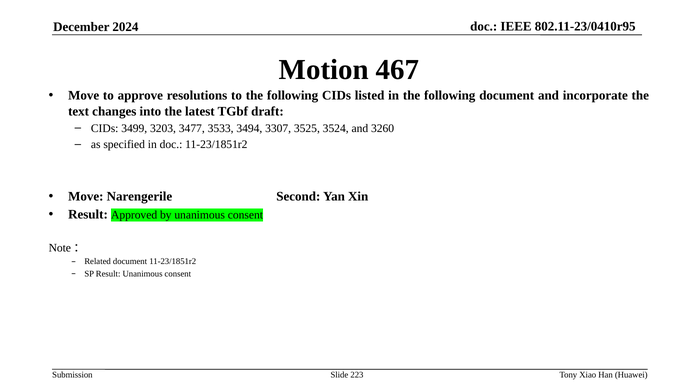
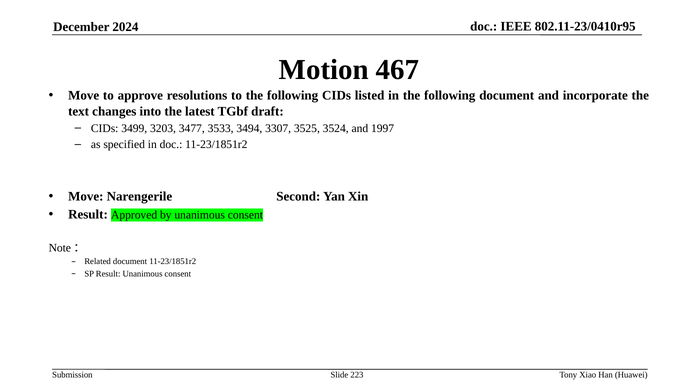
3260: 3260 -> 1997
